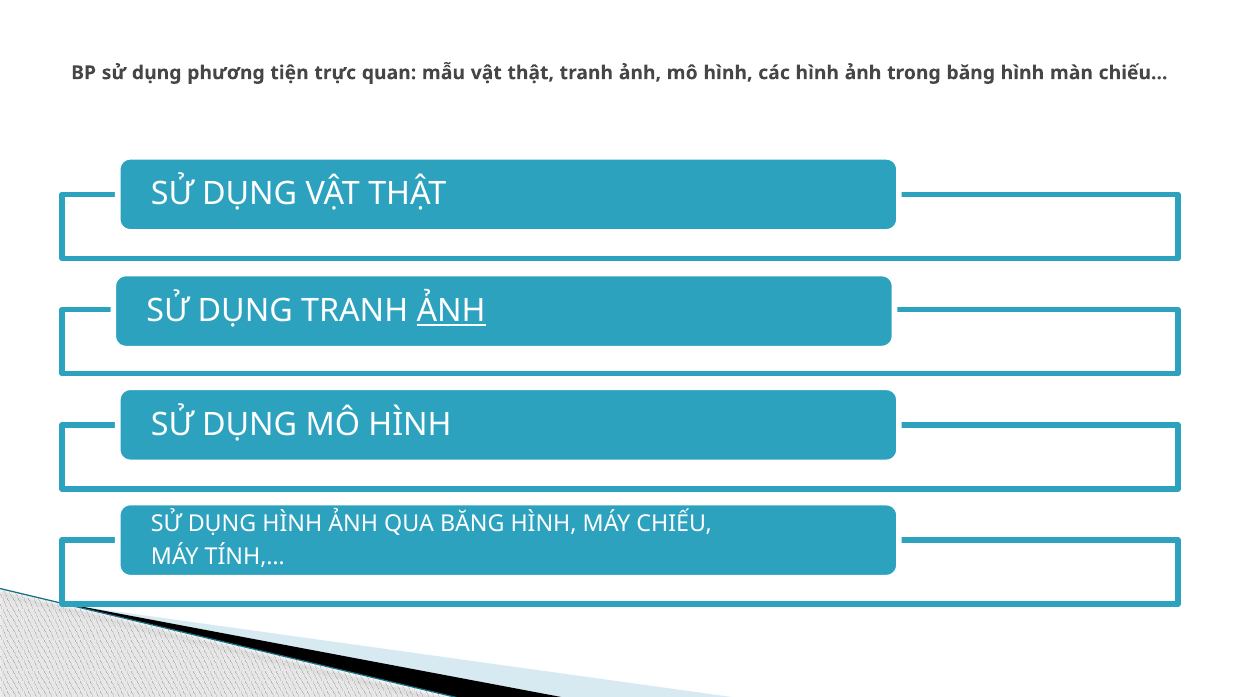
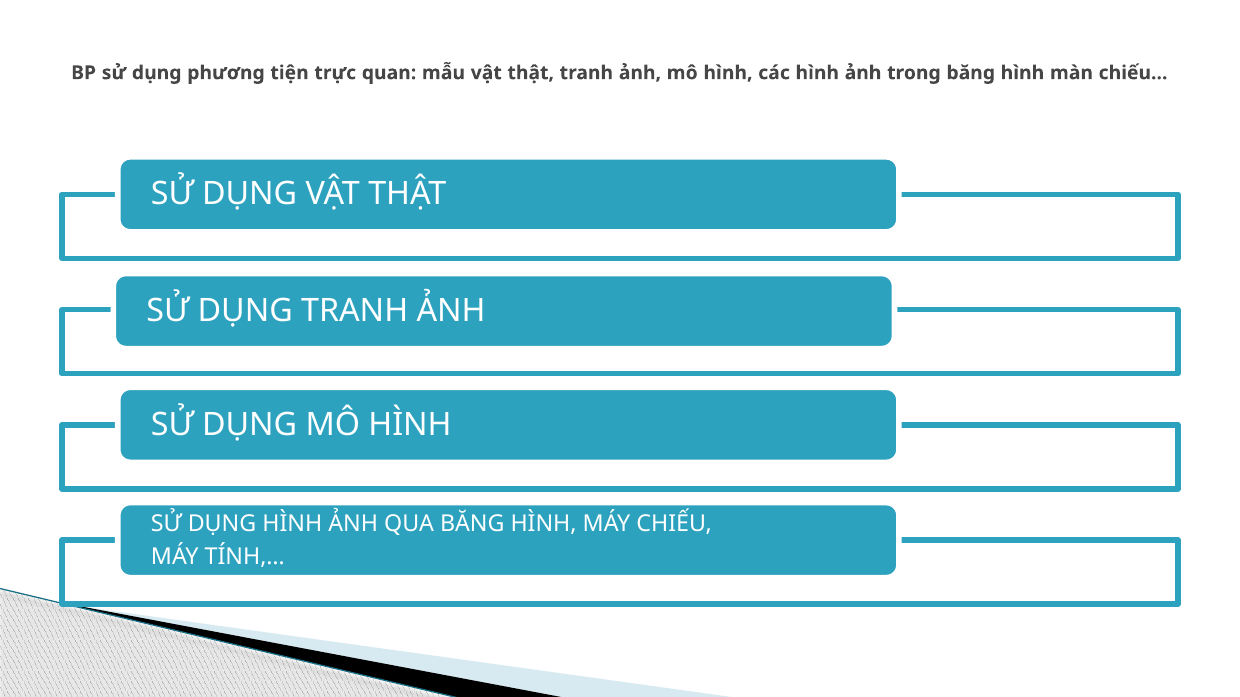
ẢNH at (451, 311) underline: present -> none
